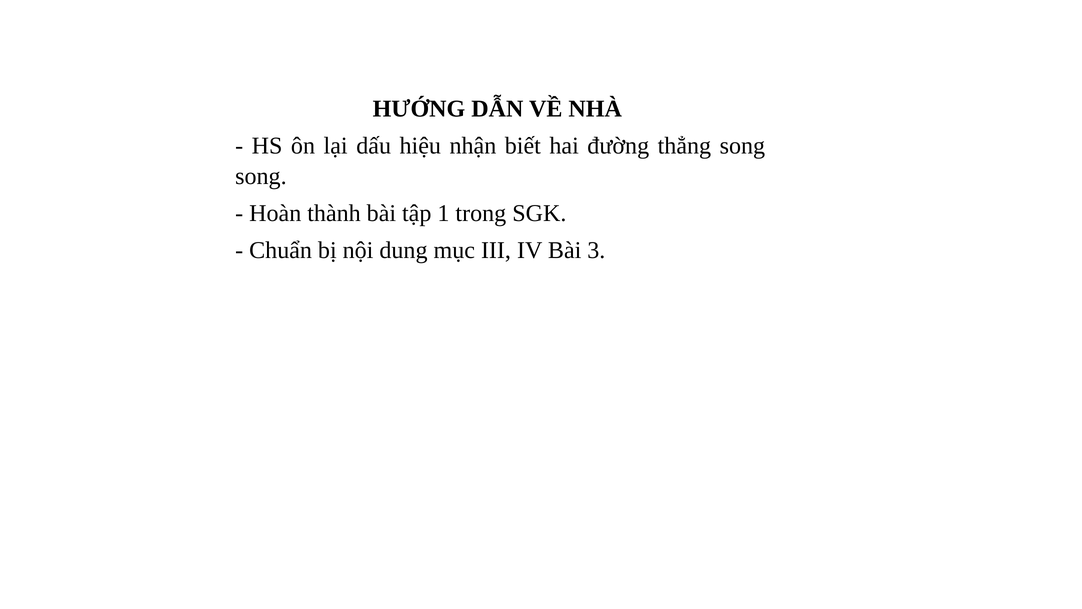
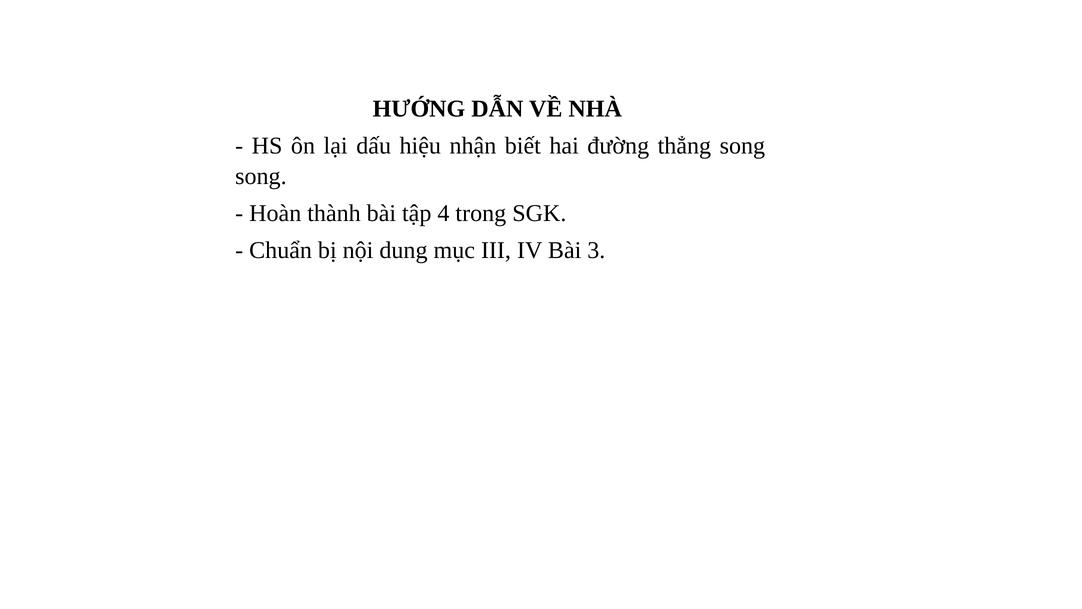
1: 1 -> 4
